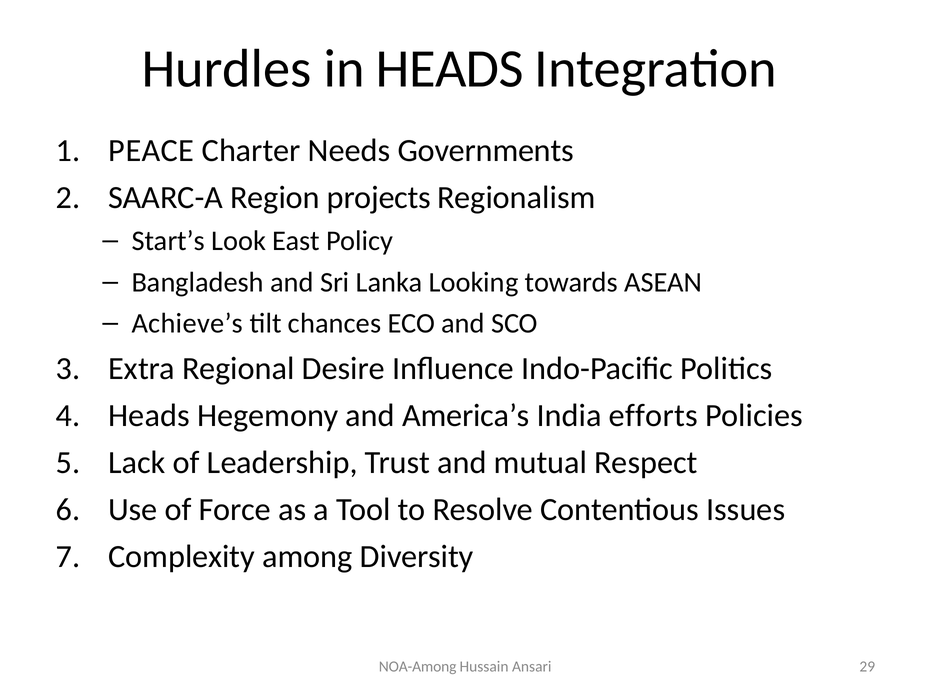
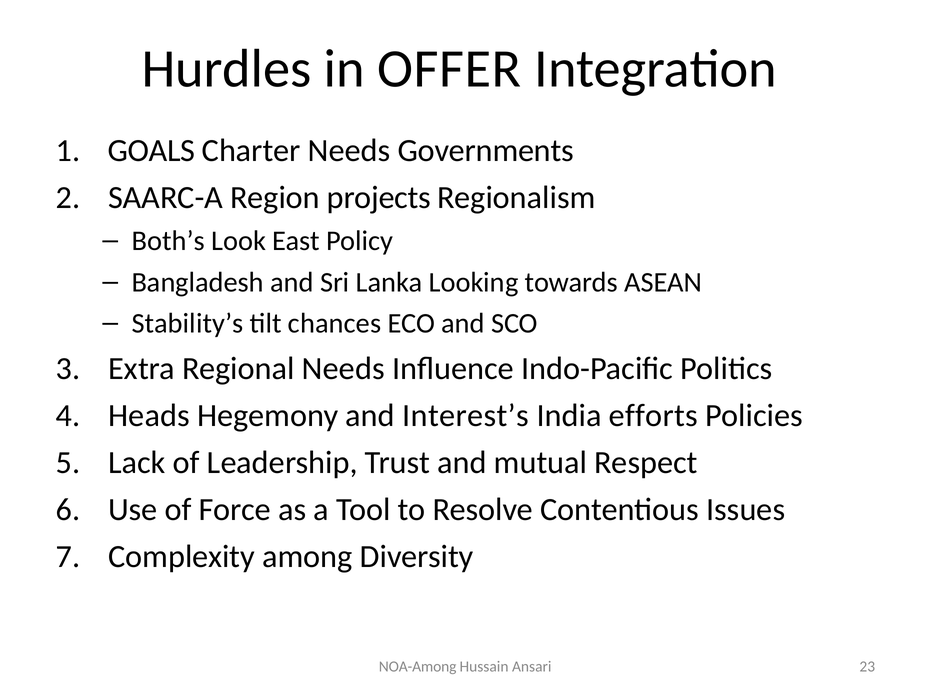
in HEADS: HEADS -> OFFER
PEACE: PEACE -> GOALS
Start’s: Start’s -> Both’s
Achieve’s: Achieve’s -> Stability’s
Regional Desire: Desire -> Needs
America’s: America’s -> Interest’s
29: 29 -> 23
